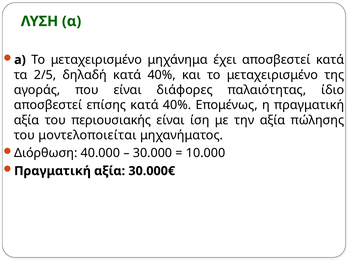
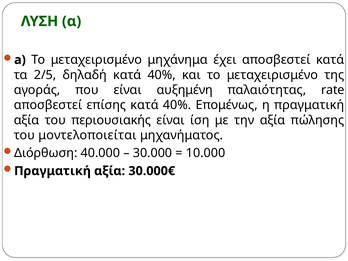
διάφορες: διάφορες -> αυξημένη
ίδιο: ίδιο -> rate
